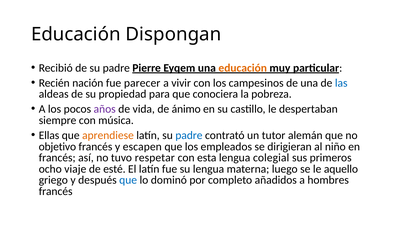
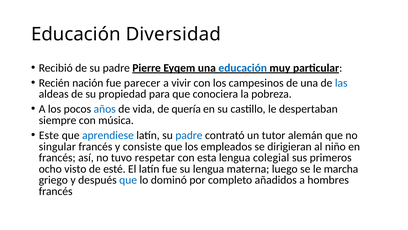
Dispongan: Dispongan -> Diversidad
educación at (243, 68) colour: orange -> blue
años colour: purple -> blue
ánimo: ánimo -> quería
Ellas: Ellas -> Este
aprendiese colour: orange -> blue
objetivo: objetivo -> singular
escapen: escapen -> consiste
viaje: viaje -> visto
aquello: aquello -> marcha
